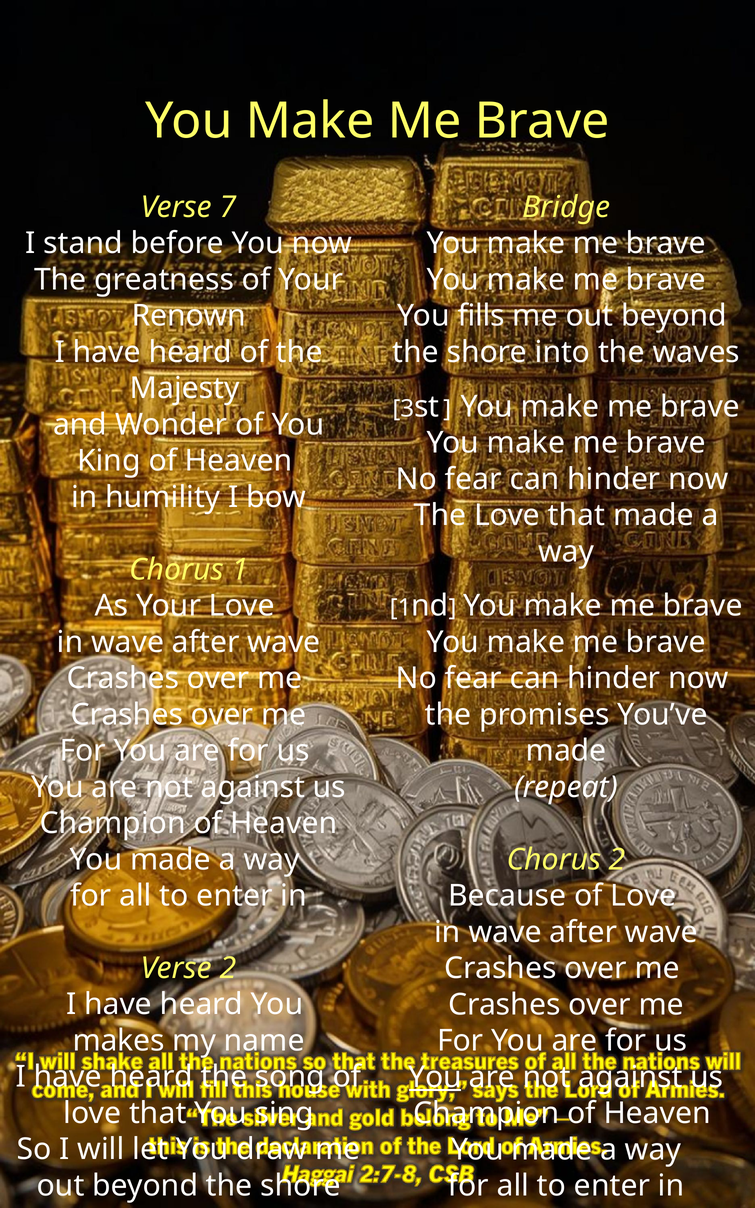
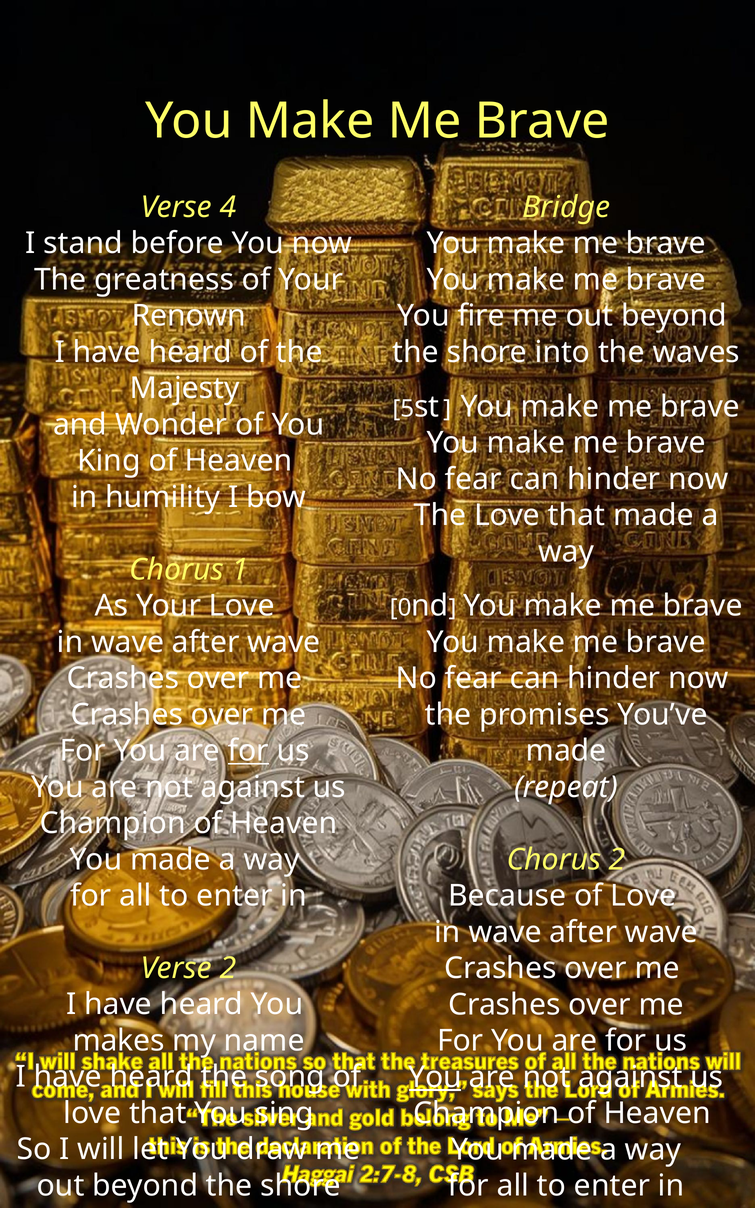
7: 7 -> 4
fills: fills -> fire
3: 3 -> 5
1 at (401, 608): 1 -> 0
for at (248, 751) underline: none -> present
